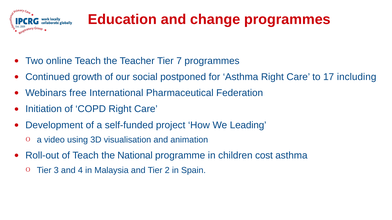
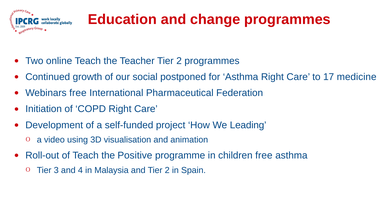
Teacher Tier 7: 7 -> 2
including: including -> medicine
National: National -> Positive
children cost: cost -> free
